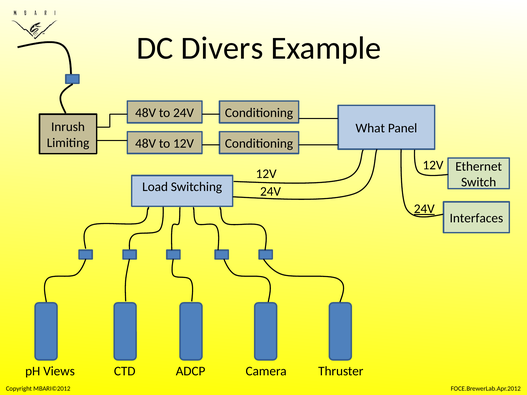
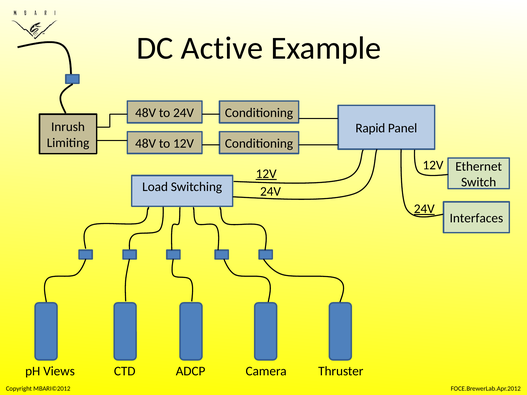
Divers: Divers -> Active
What: What -> Rapid
12V at (266, 174) underline: none -> present
